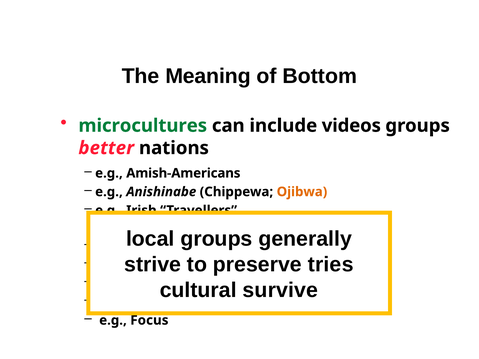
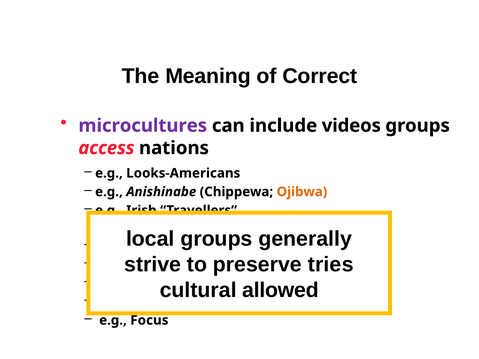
Bottom: Bottom -> Correct
microcultures colour: green -> purple
better: better -> access
Amish-Americans: Amish-Americans -> Looks-Americans
survive: survive -> allowed
